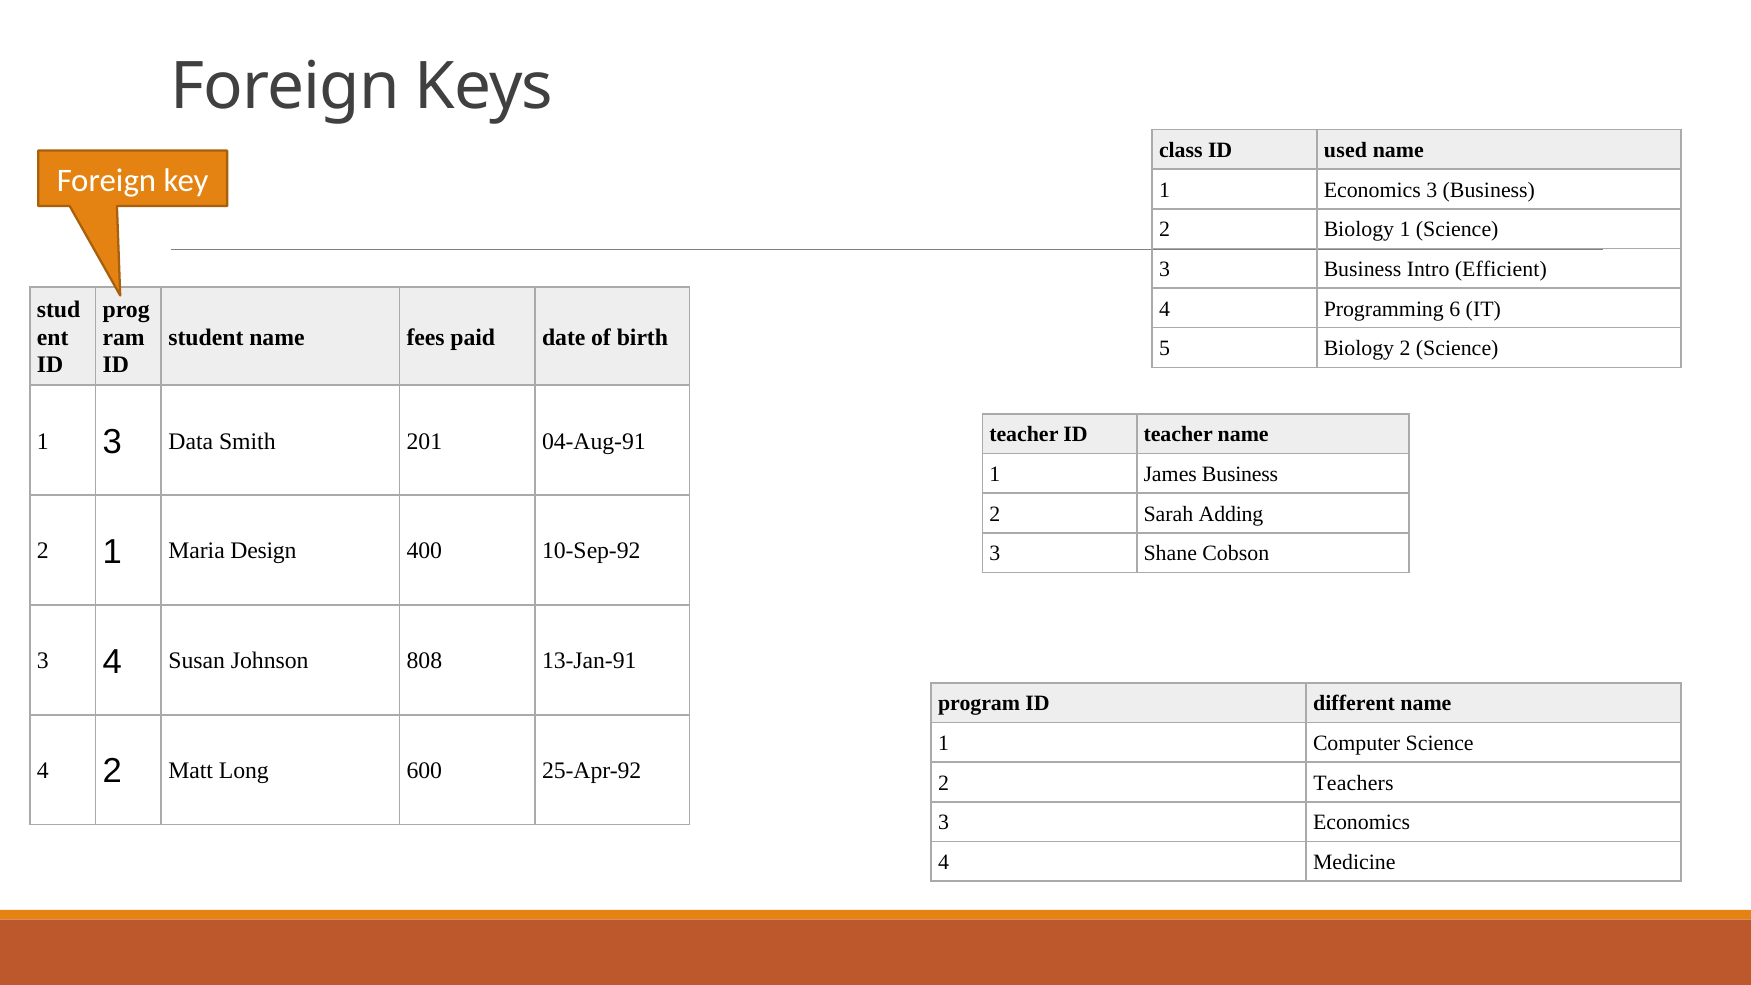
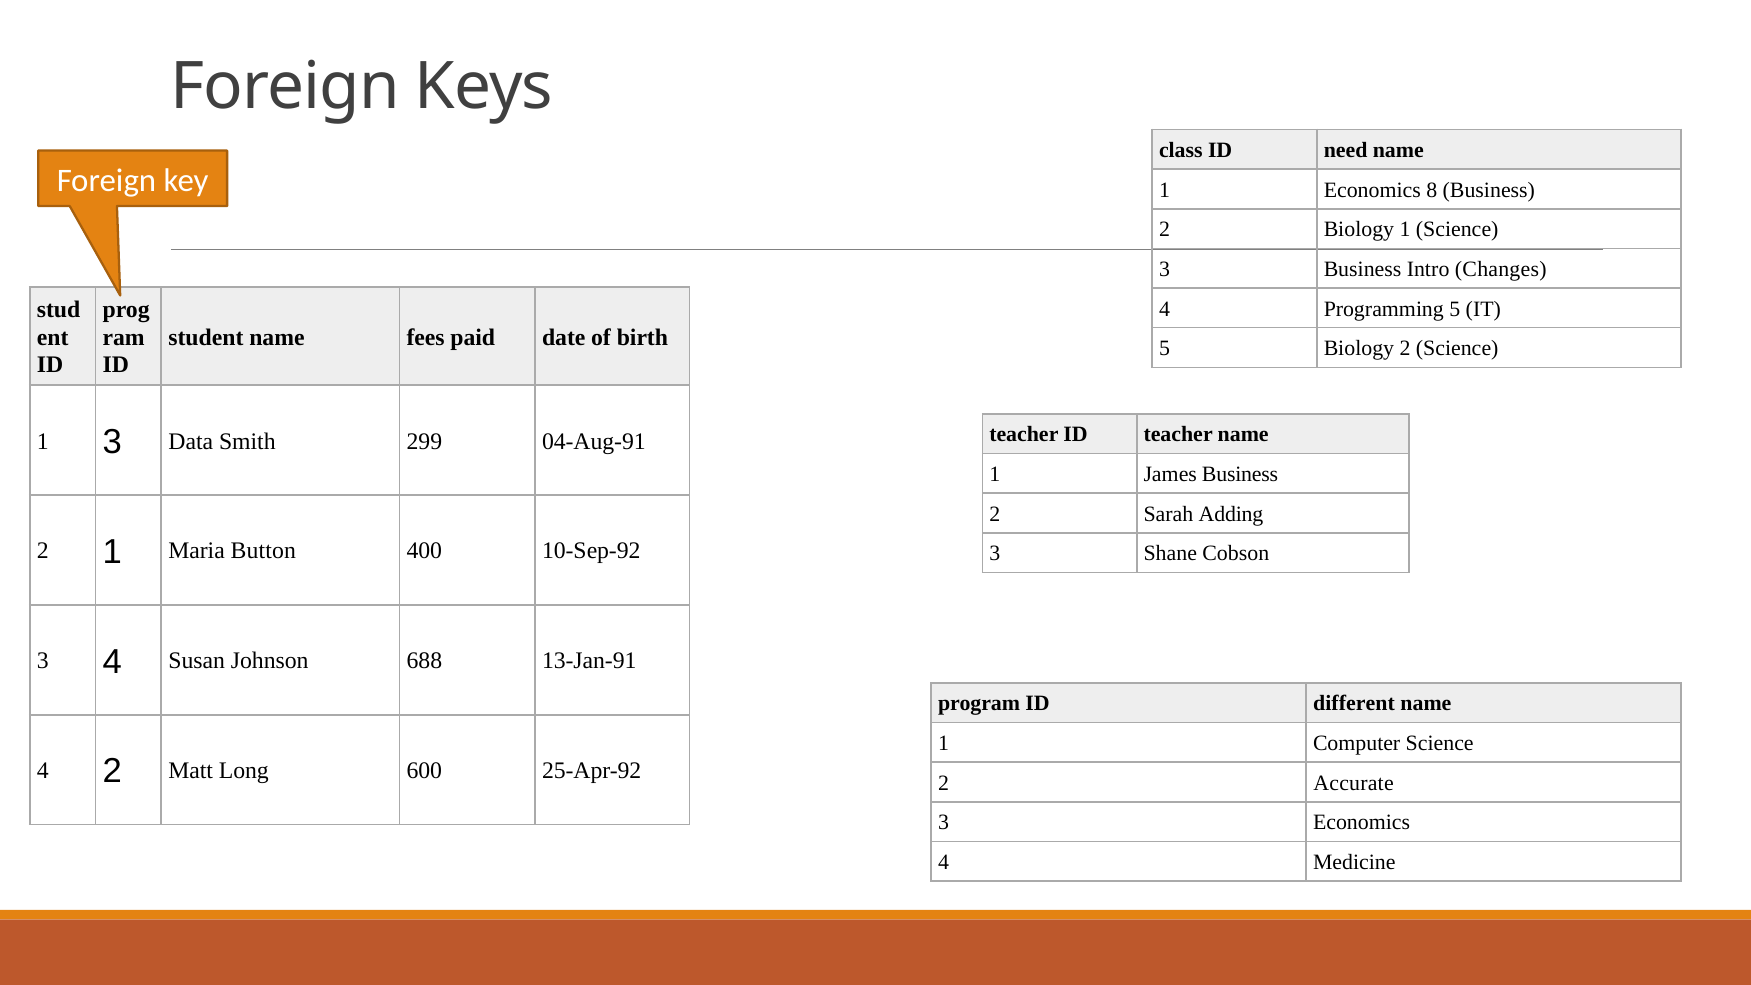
used: used -> need
Economics 3: 3 -> 8
Efficient: Efficient -> Changes
Programming 6: 6 -> 5
201: 201 -> 299
Design: Design -> Button
808: 808 -> 688
Teachers: Teachers -> Accurate
